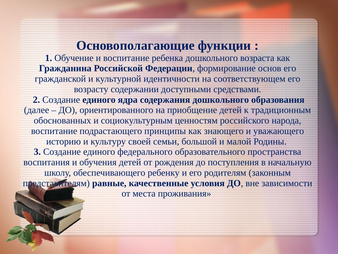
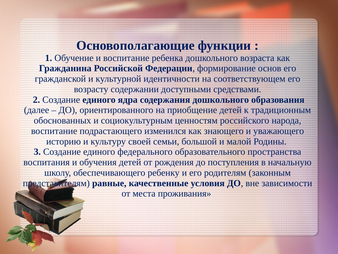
принципы: принципы -> изменился
